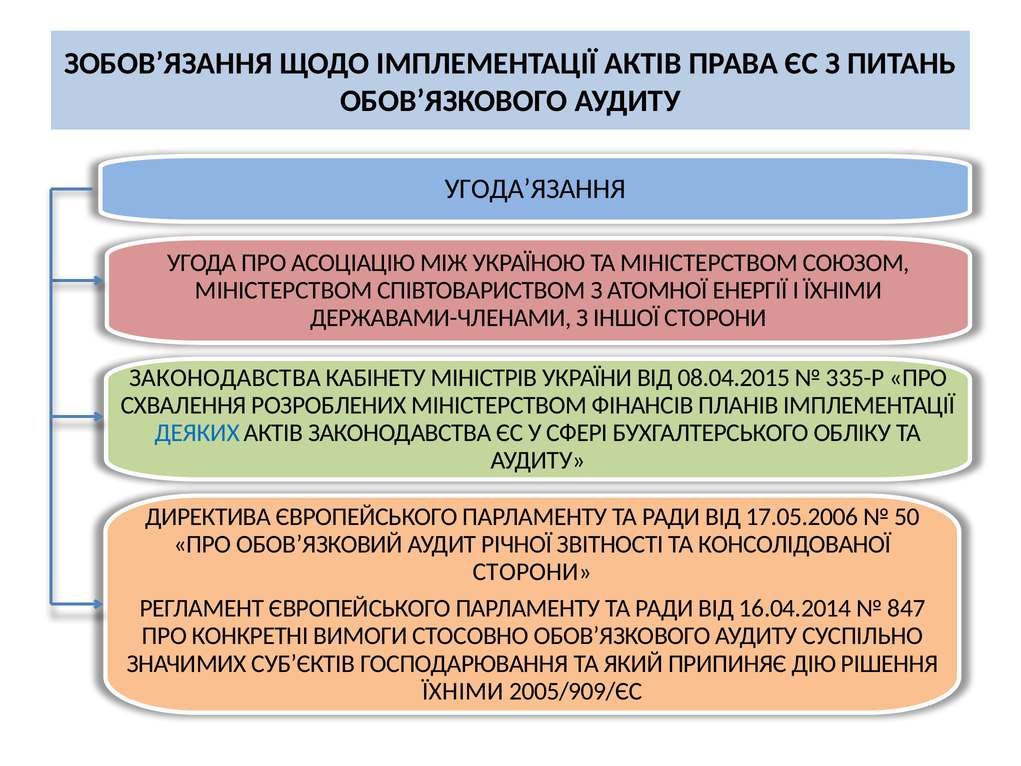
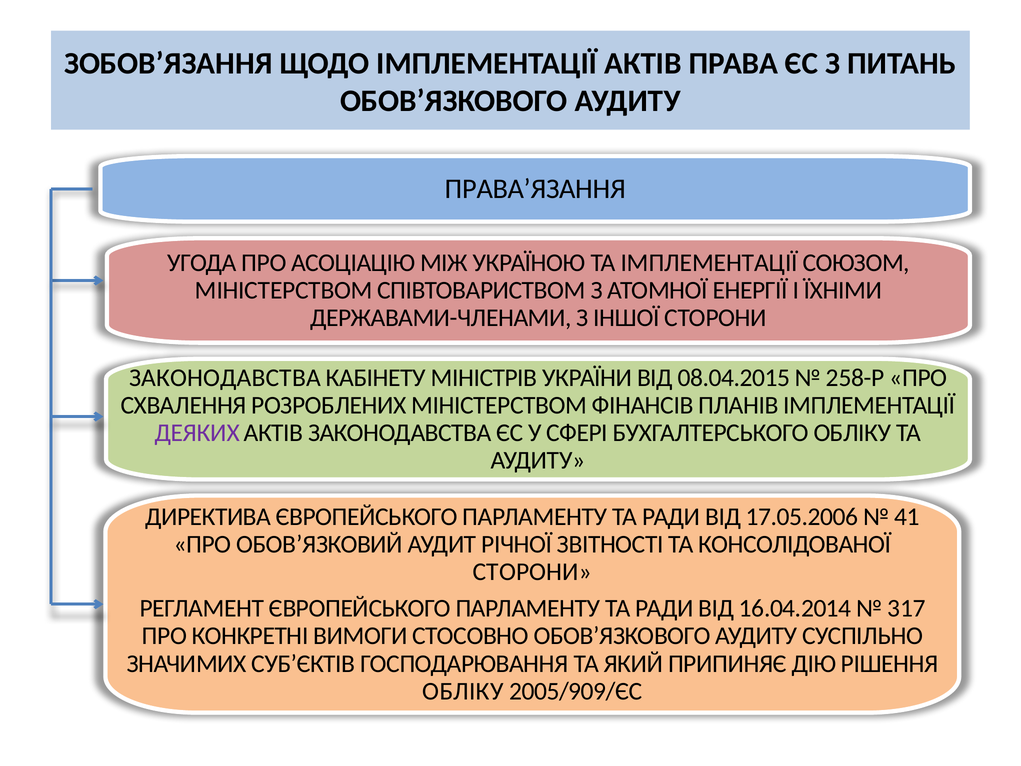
УГОДА’ЯЗАННЯ: УГОДА’ЯЗАННЯ -> ПРАВА’ЯЗАННЯ
ТА МІНІСТЕРСТВОМ: МІНІСТЕРСТВОМ -> ІМПЛЕМЕНТАЦІЇ
335-Р: 335-Р -> 258-Р
ДЕЯКИХ colour: blue -> purple
50: 50 -> 41
847: 847 -> 317
ЇХНІМИ at (463, 691): ЇХНІМИ -> ОБЛІКУ
